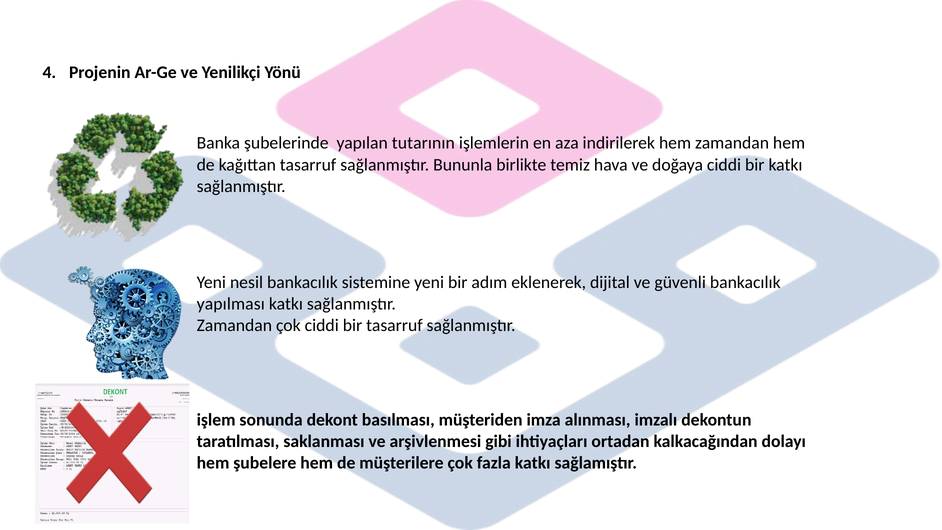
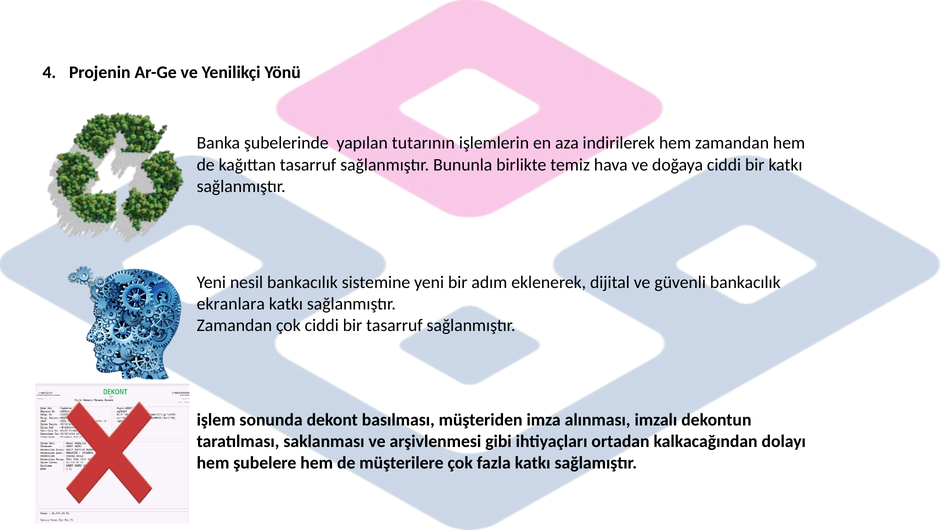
yapılması: yapılması -> ekranlara
